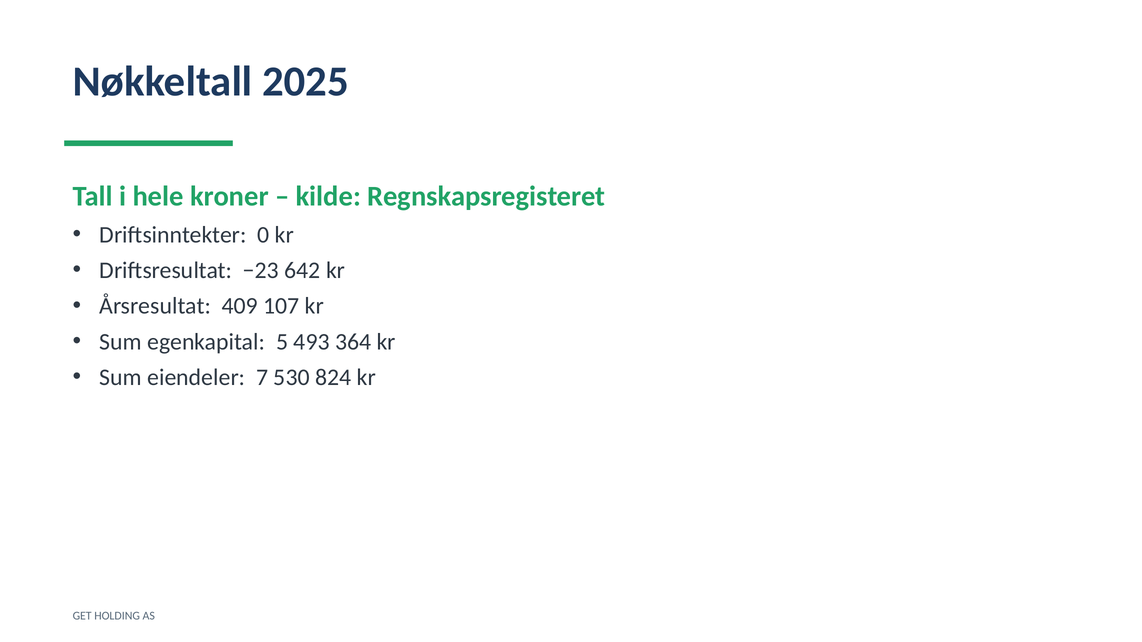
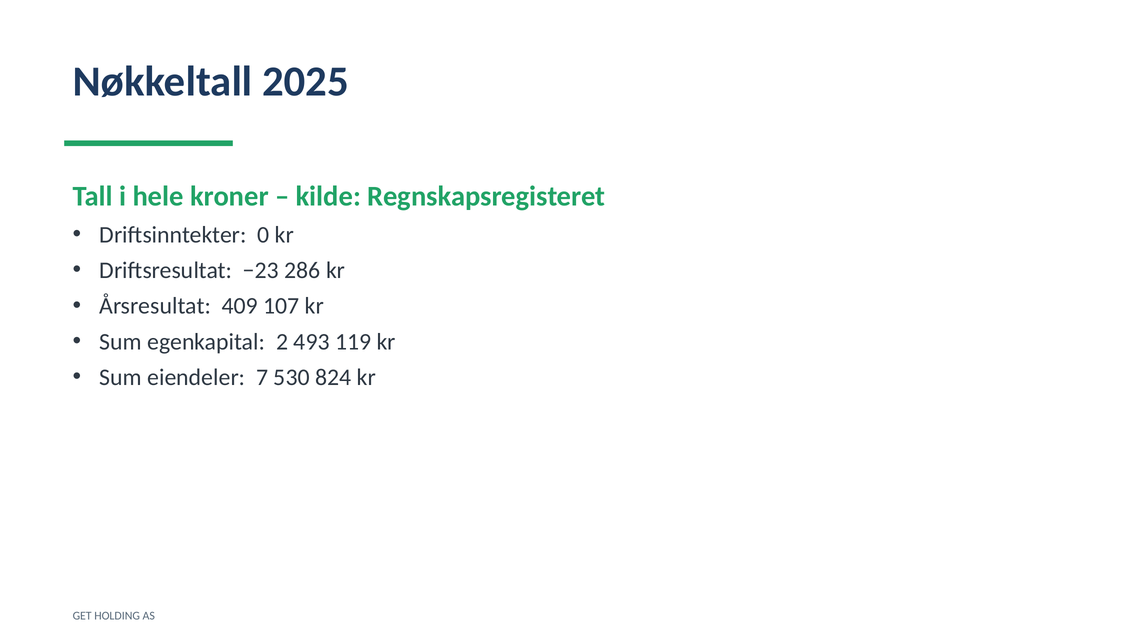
642: 642 -> 286
5: 5 -> 2
364: 364 -> 119
